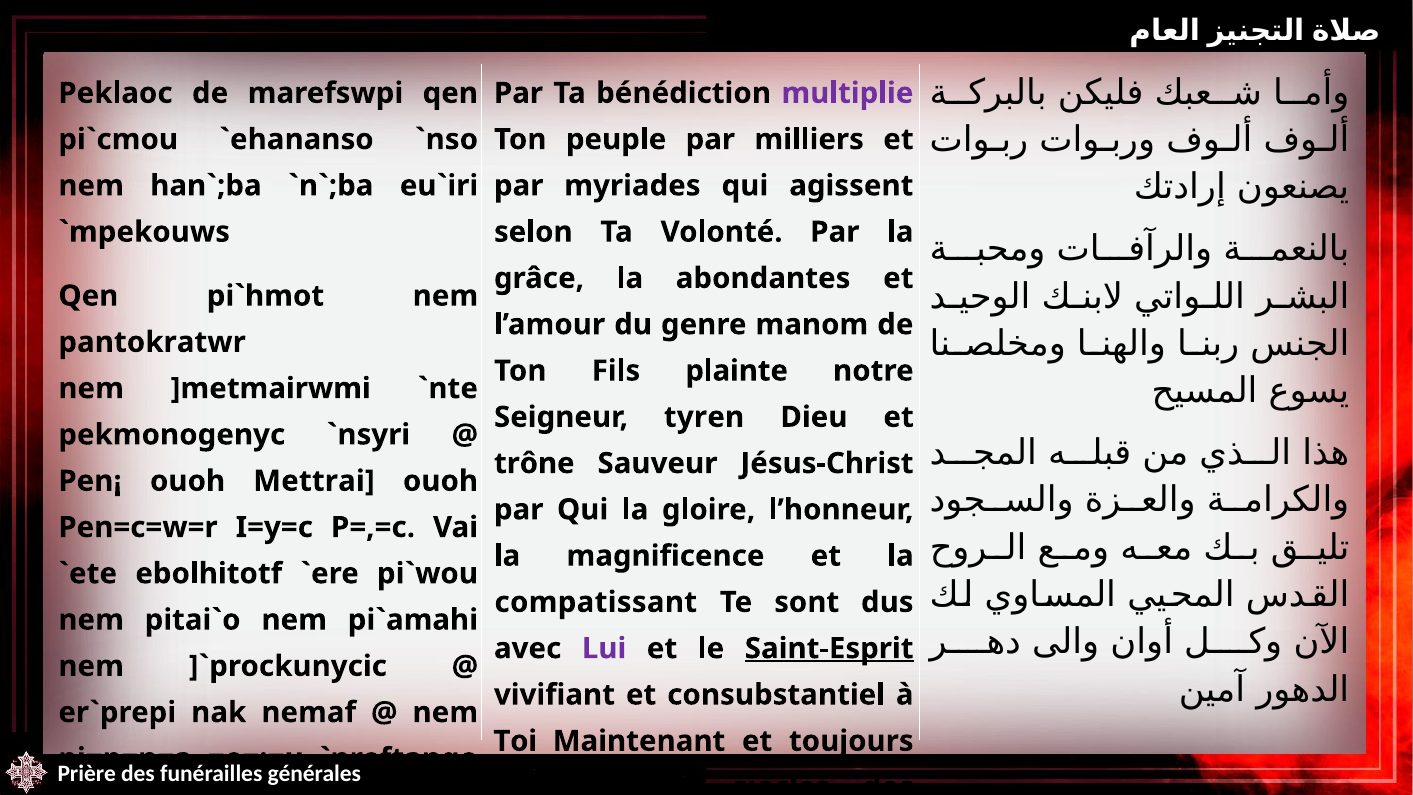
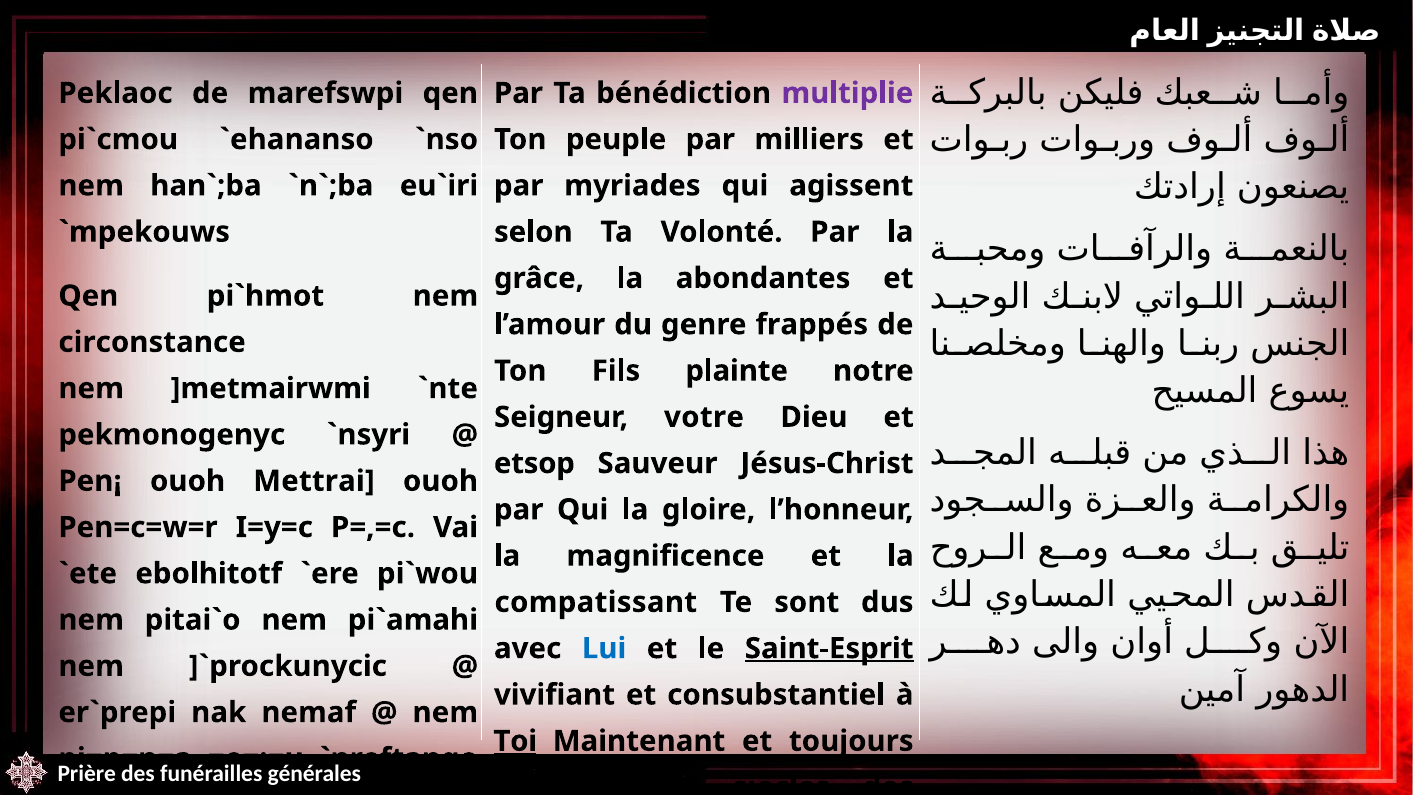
manom: manom -> frappés
pantokratwr: pantokratwr -> circonstance
tyren: tyren -> votre
trône: trône -> etsop
Lui colour: purple -> blue
Toi underline: none -> present
